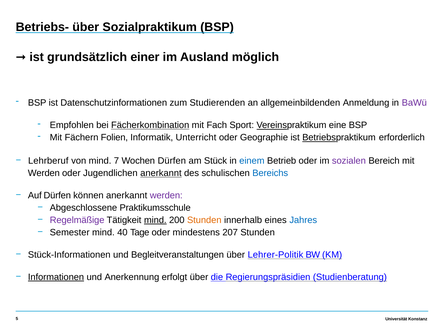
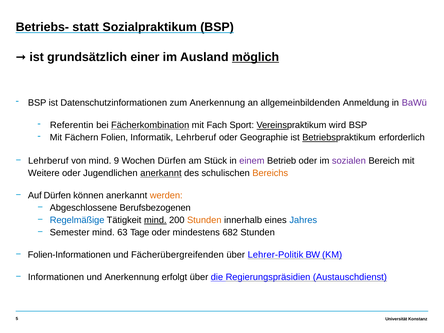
Betriebs- über: über -> statt
möglich underline: none -> present
zum Studierenden: Studierenden -> Anerkennung
Empfohlen: Empfohlen -> Referentin
eine: eine -> wird
Informatik Unterricht: Unterricht -> Lehrberuf
7: 7 -> 9
einem colour: blue -> purple
Werden at (44, 173): Werden -> Weitere
Bereichs colour: blue -> orange
werden at (166, 195) colour: purple -> orange
Praktikumsschule: Praktikumsschule -> Berufsbezogenen
Regelmäßige colour: purple -> blue
40: 40 -> 63
207: 207 -> 682
Stück-Informationen: Stück-Informationen -> Folien-Informationen
Begleitveranstaltungen: Begleitveranstaltungen -> Fächerübergreifenden
Informationen underline: present -> none
Studienberatung: Studienberatung -> Austauschdienst
